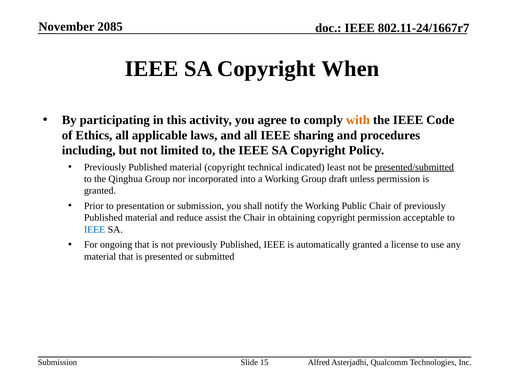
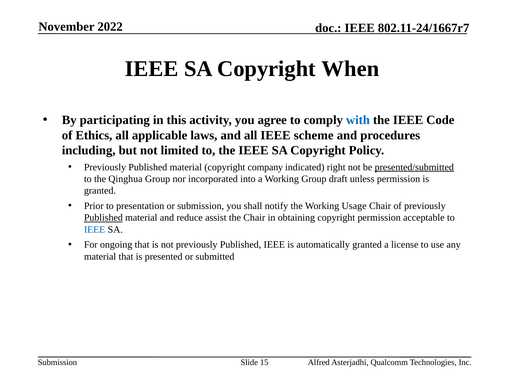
2085: 2085 -> 2022
with colour: orange -> blue
sharing: sharing -> scheme
technical: technical -> company
least: least -> right
Public: Public -> Usage
Published at (103, 218) underline: none -> present
